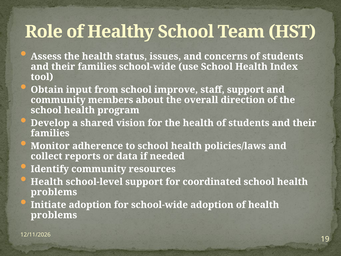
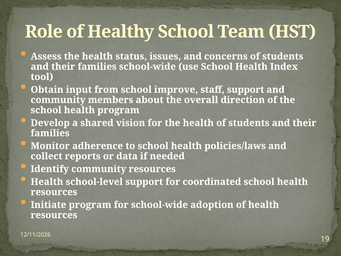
problems at (54, 192): problems -> resources
Initiate adoption: adoption -> program
problems at (54, 215): problems -> resources
